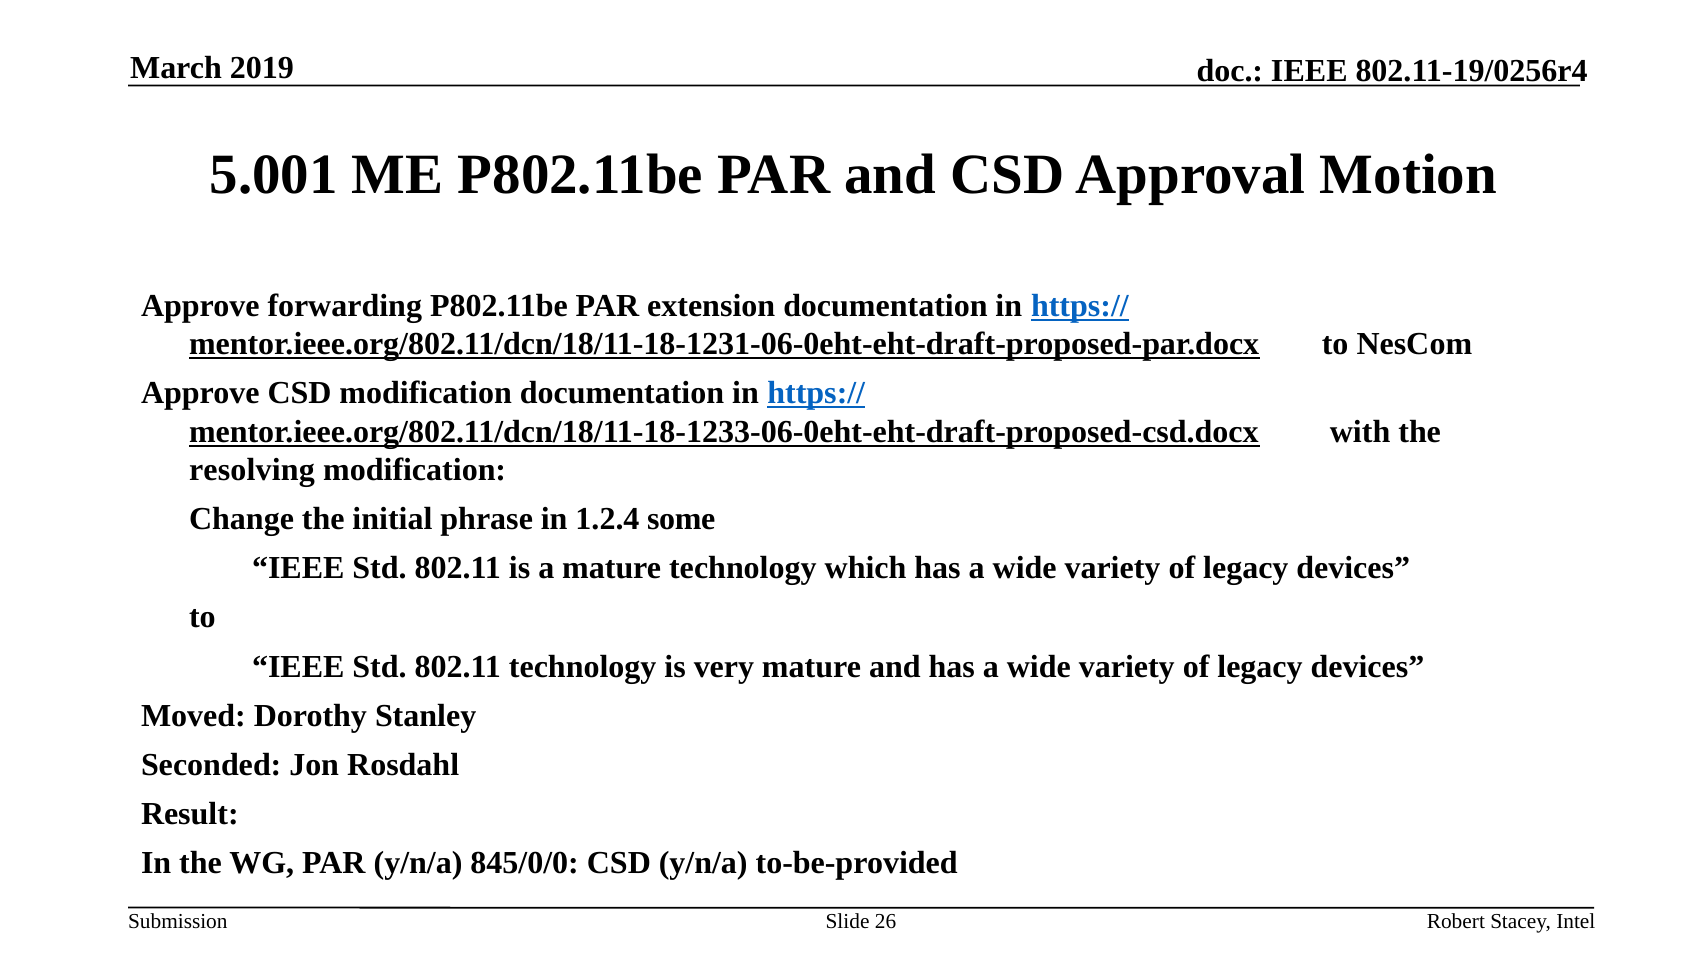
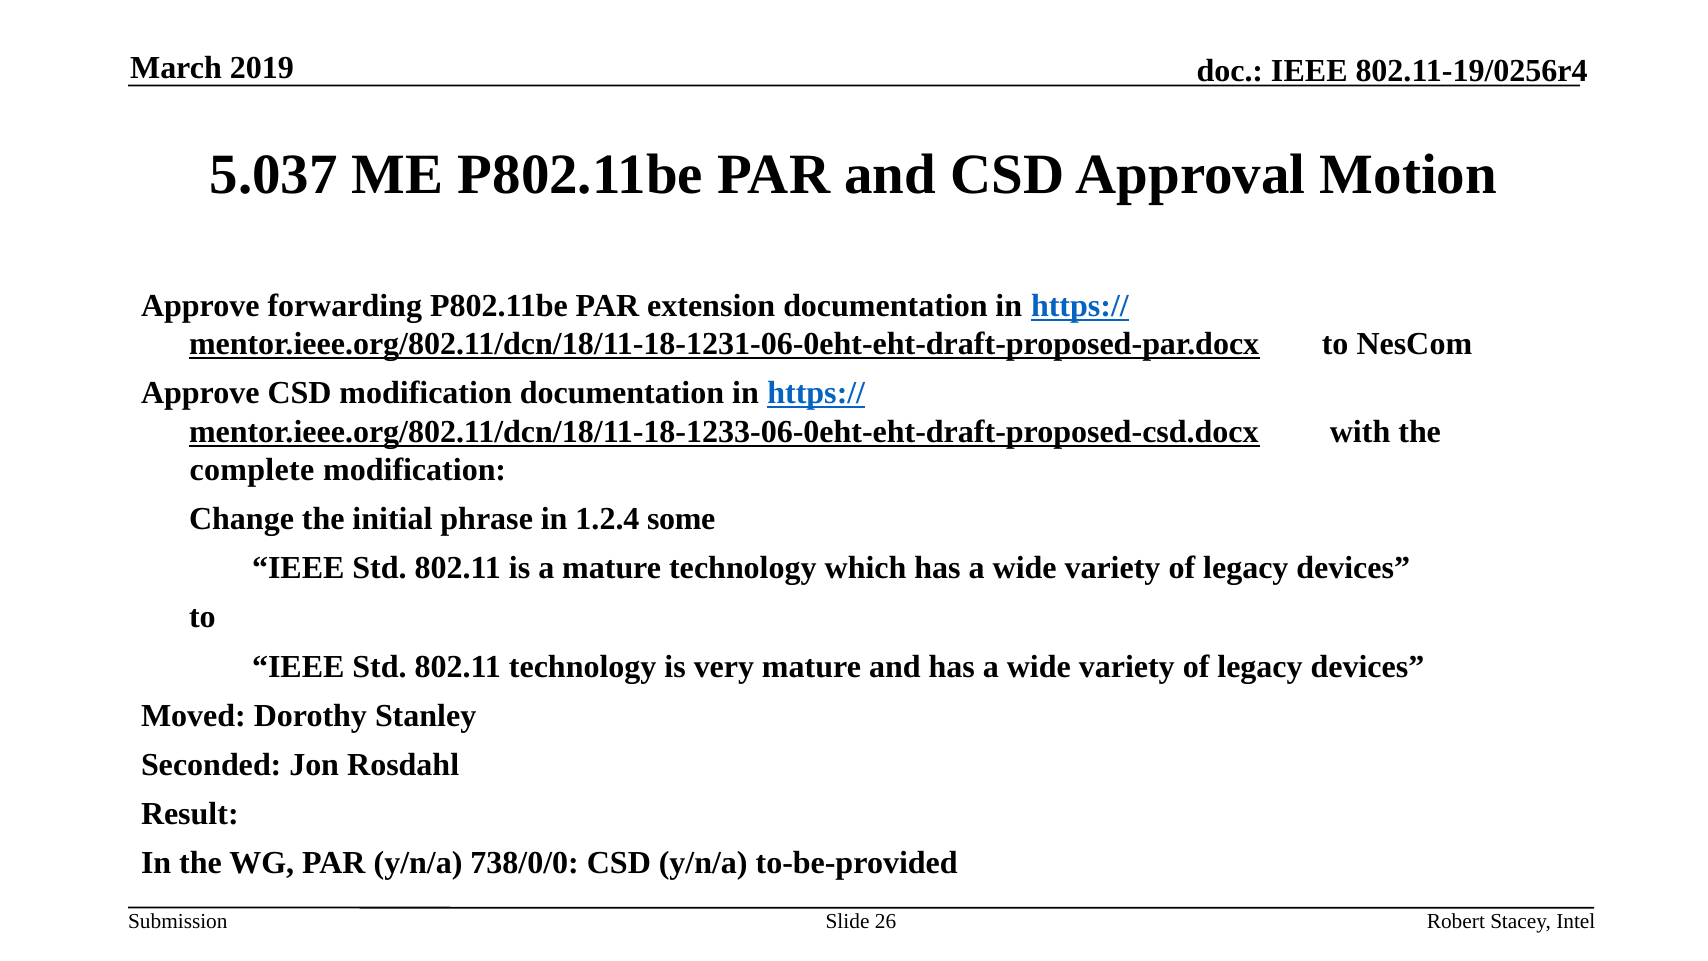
5.001: 5.001 -> 5.037
resolving: resolving -> complete
845/0/0: 845/0/0 -> 738/0/0
